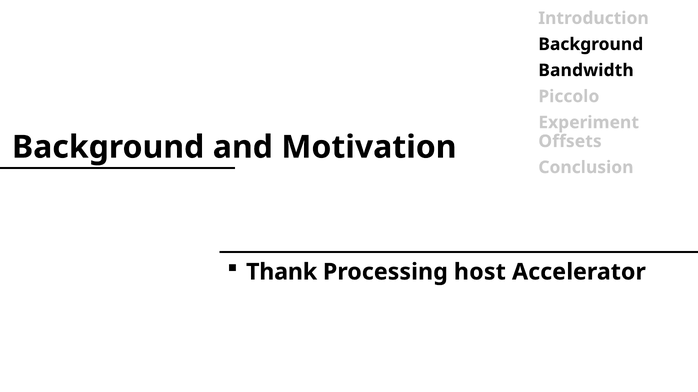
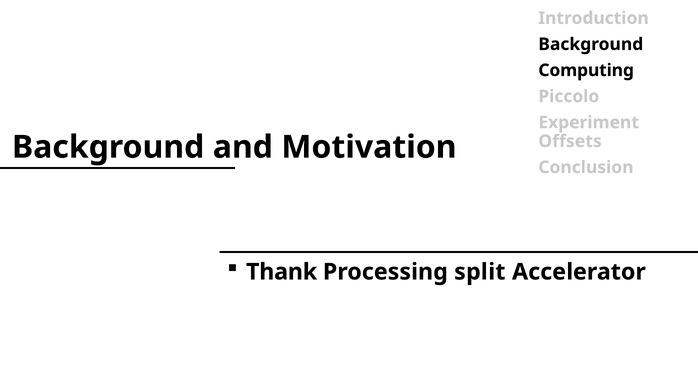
Bandwidth: Bandwidth -> Computing
host: host -> split
